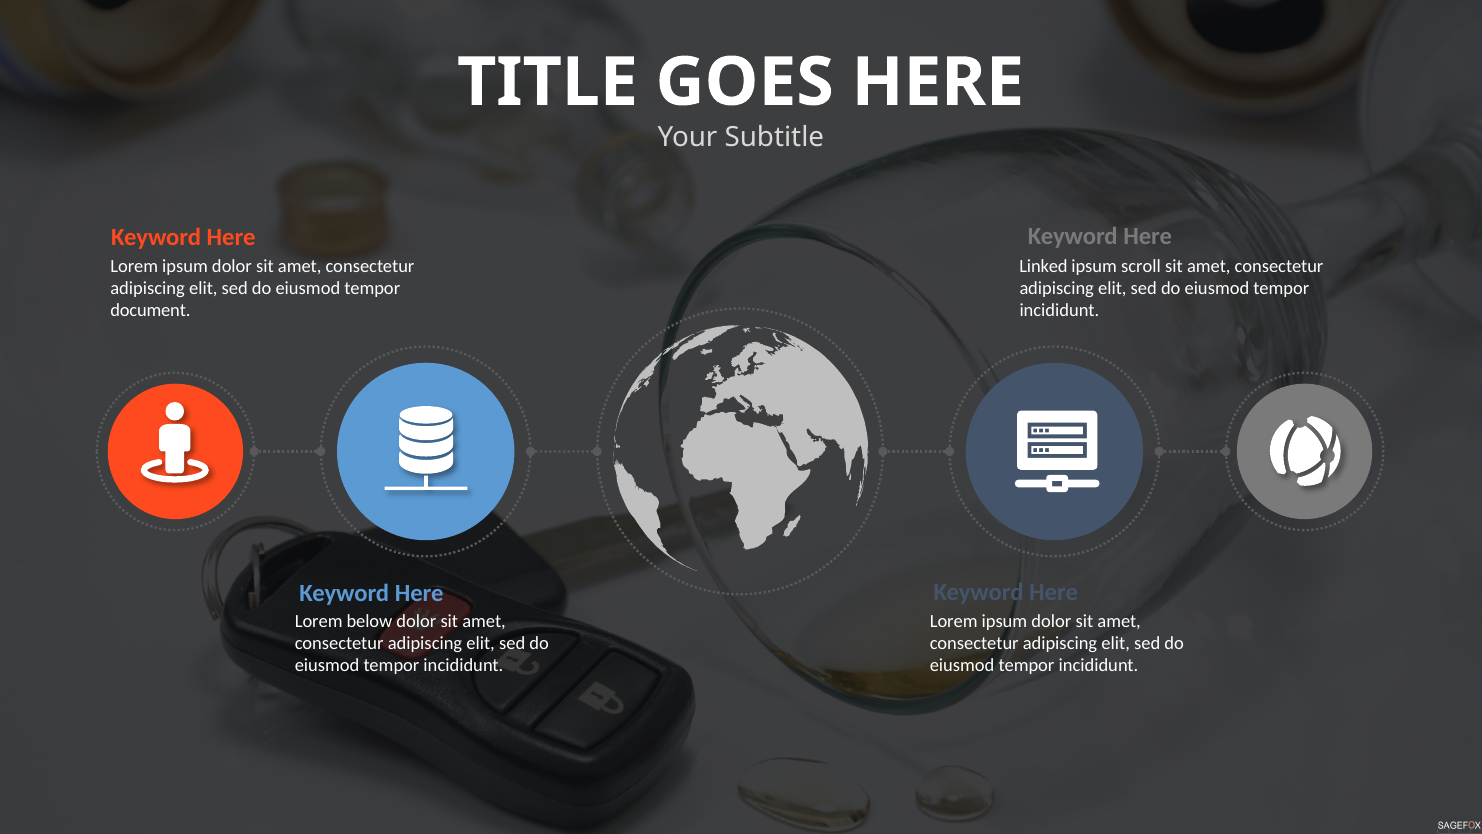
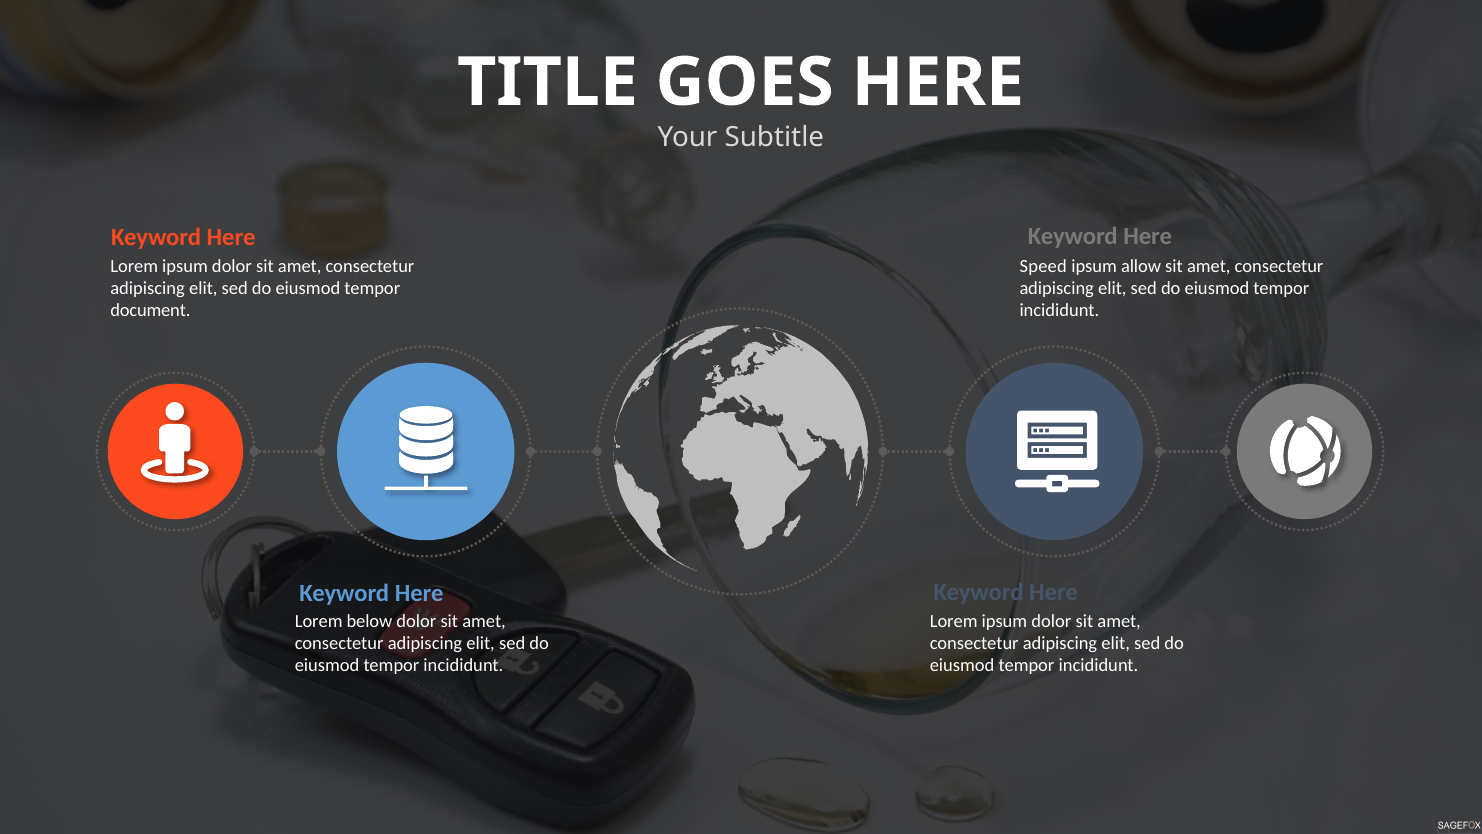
Linked: Linked -> Speed
scroll: scroll -> allow
